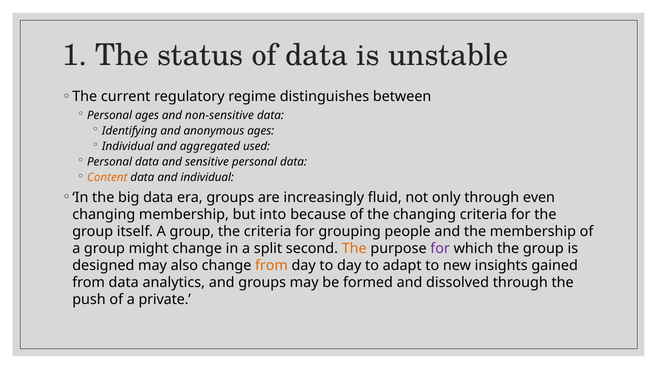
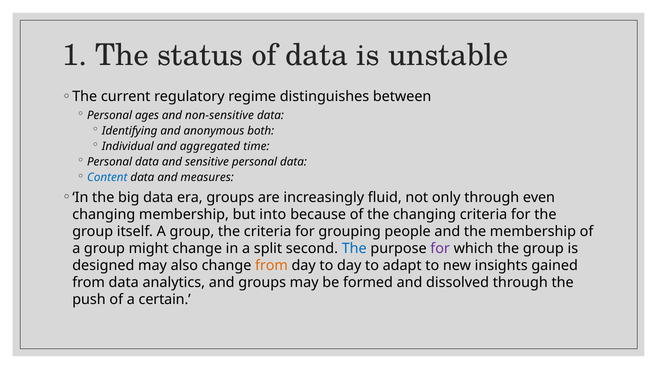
anonymous ages: ages -> both
used: used -> time
Content colour: orange -> blue
and individual: individual -> measures
The at (354, 249) colour: orange -> blue
private: private -> certain
